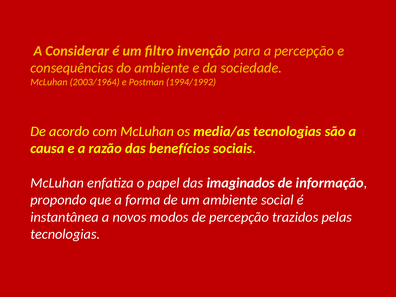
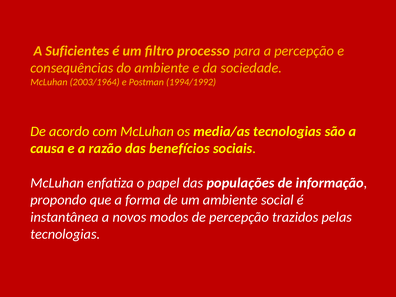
Considerar: Considerar -> Suficientes
invenção: invenção -> processo
imaginados: imaginados -> populações
